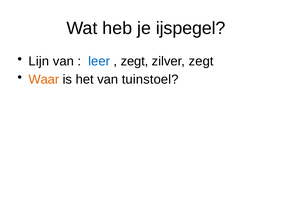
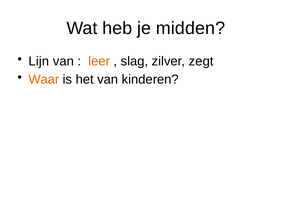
ijspegel: ijspegel -> midden
leer colour: blue -> orange
zegt at (135, 61): zegt -> slag
tuinstoel: tuinstoel -> kinderen
